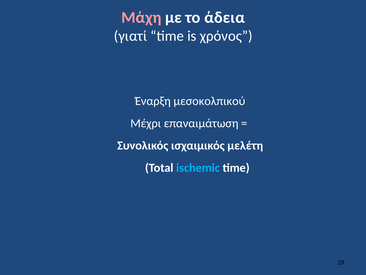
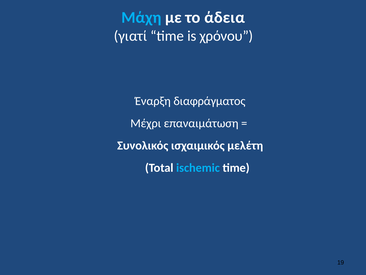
Μάχη colour: pink -> light blue
χρόνος: χρόνος -> χρόνου
μεσοκολπικού: μεσοκολπικού -> διαφράγματος
